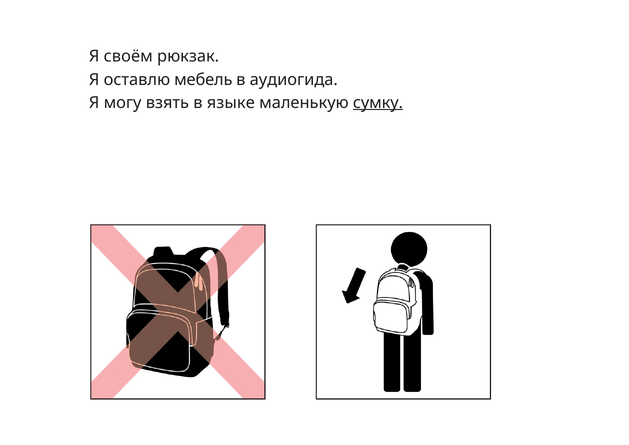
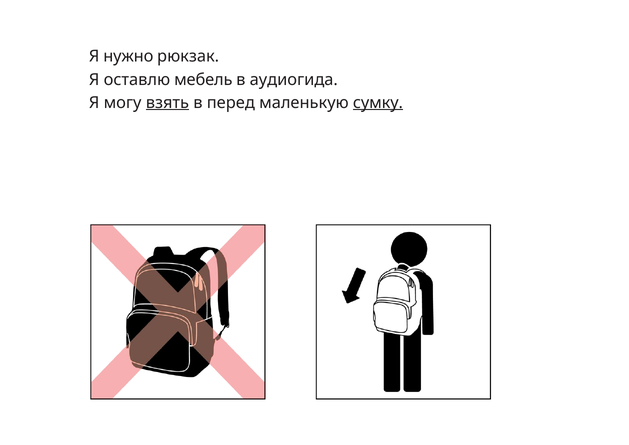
своём: своём -> нужно
взять underline: none -> present
языке: языке -> перед
